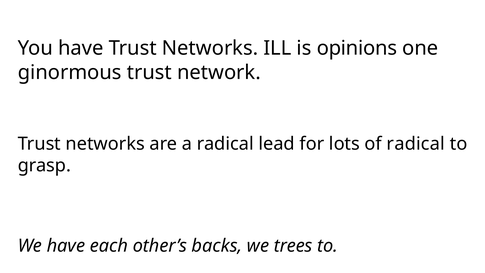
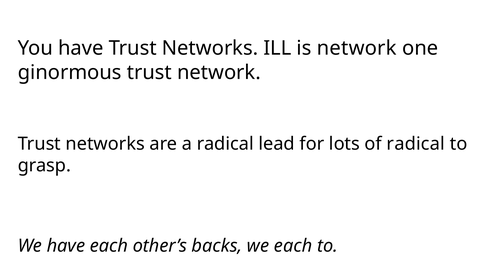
is opinions: opinions -> network
we trees: trees -> each
